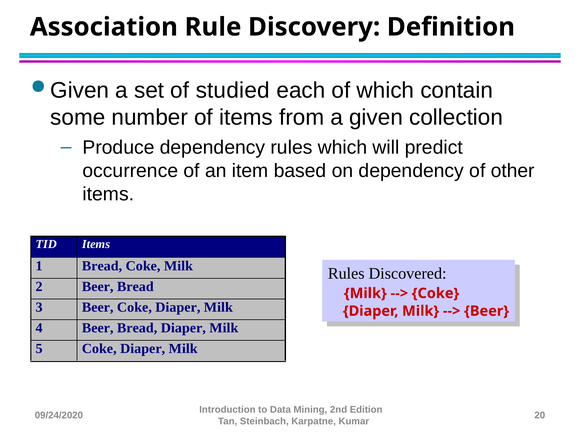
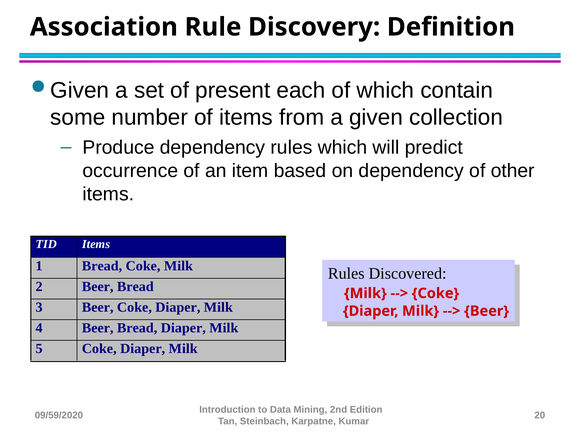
studied: studied -> present
09/24/2020: 09/24/2020 -> 09/59/2020
